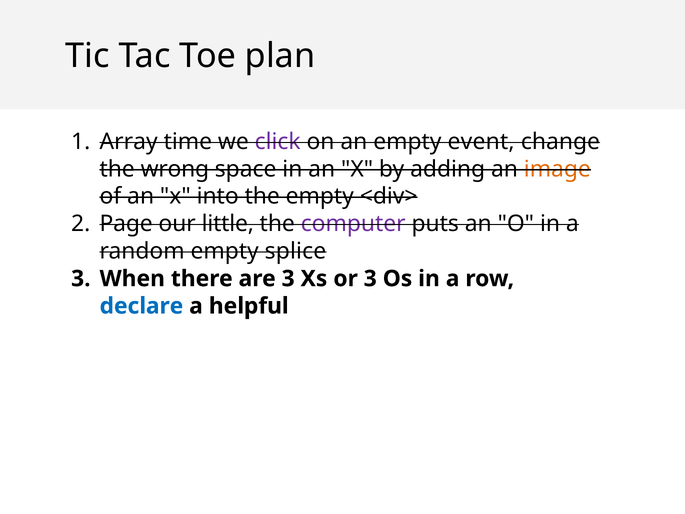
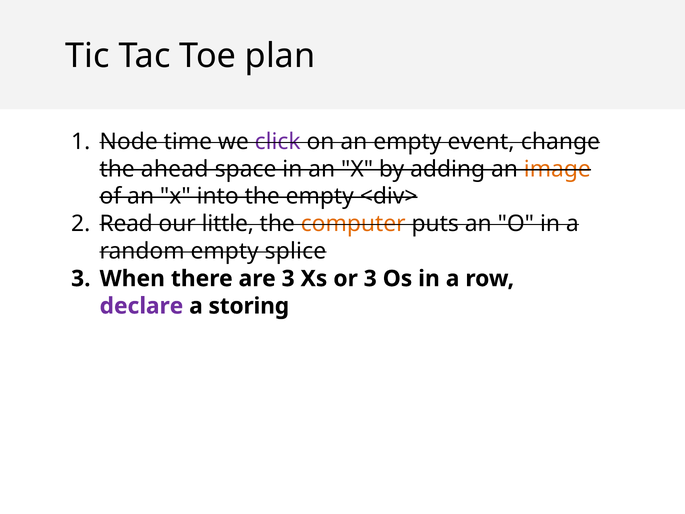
Array: Array -> Node
wrong: wrong -> ahead
Page: Page -> Read
computer colour: purple -> orange
declare colour: blue -> purple
helpful: helpful -> storing
